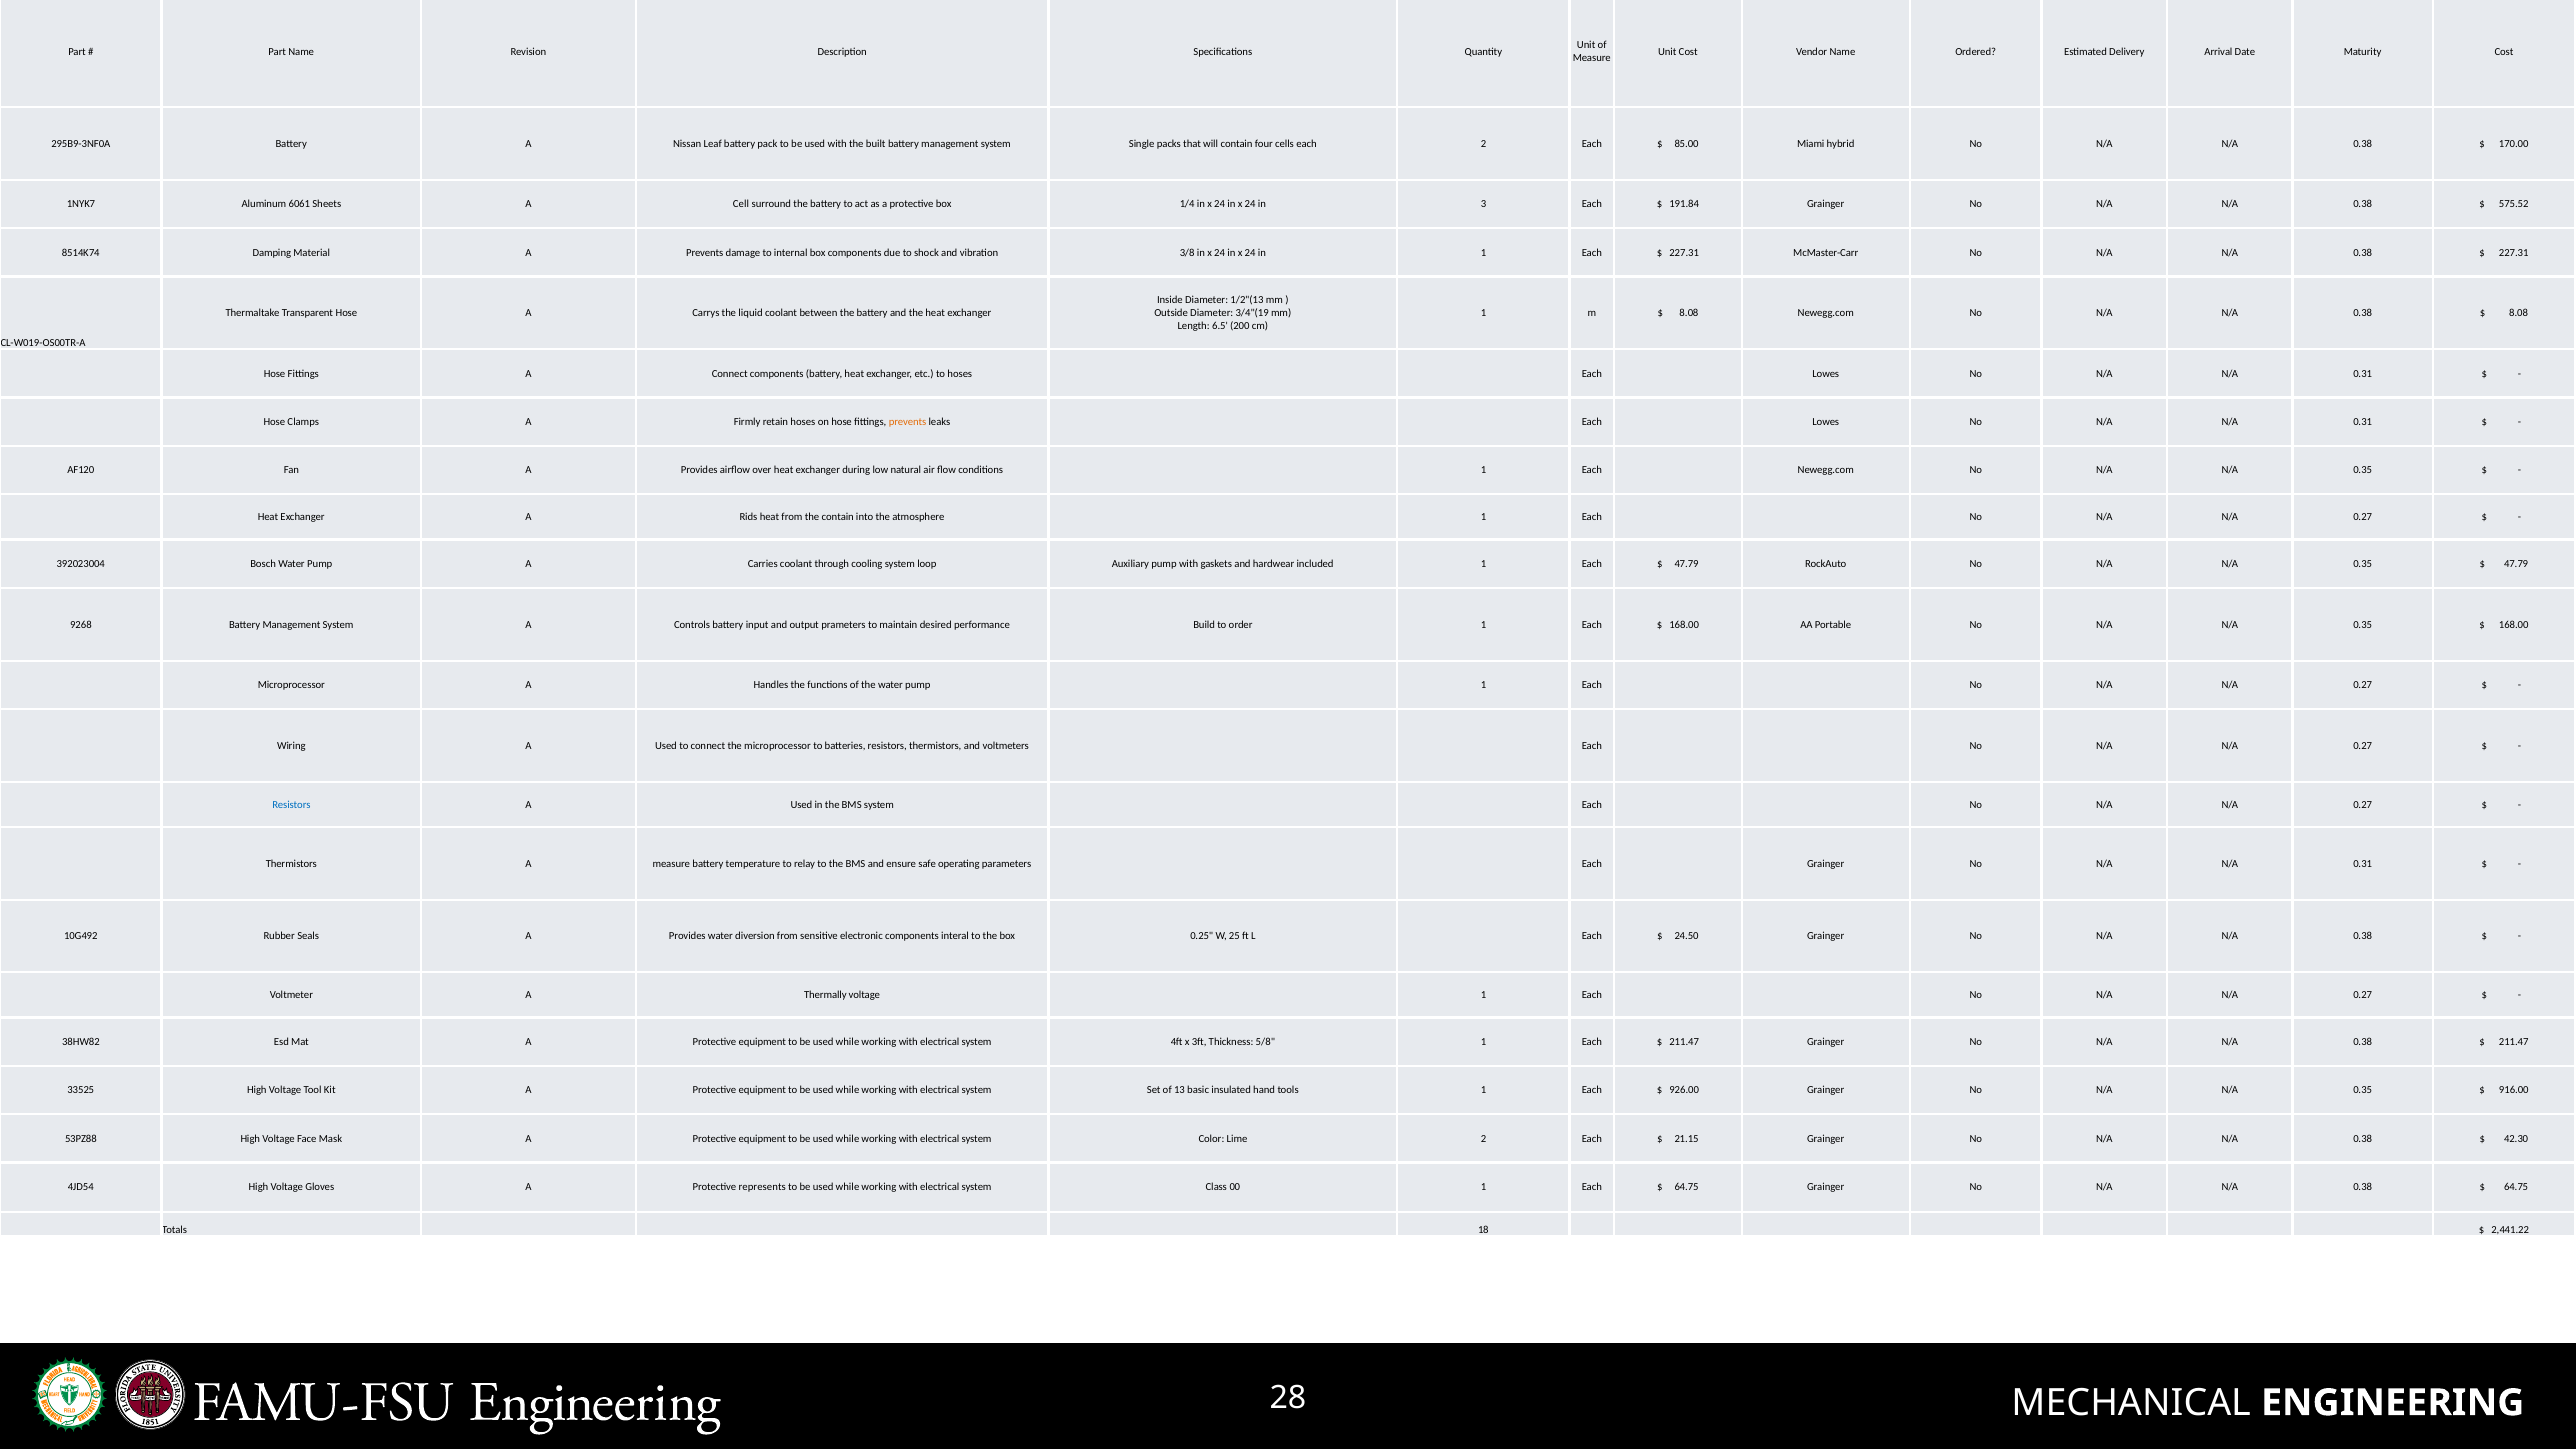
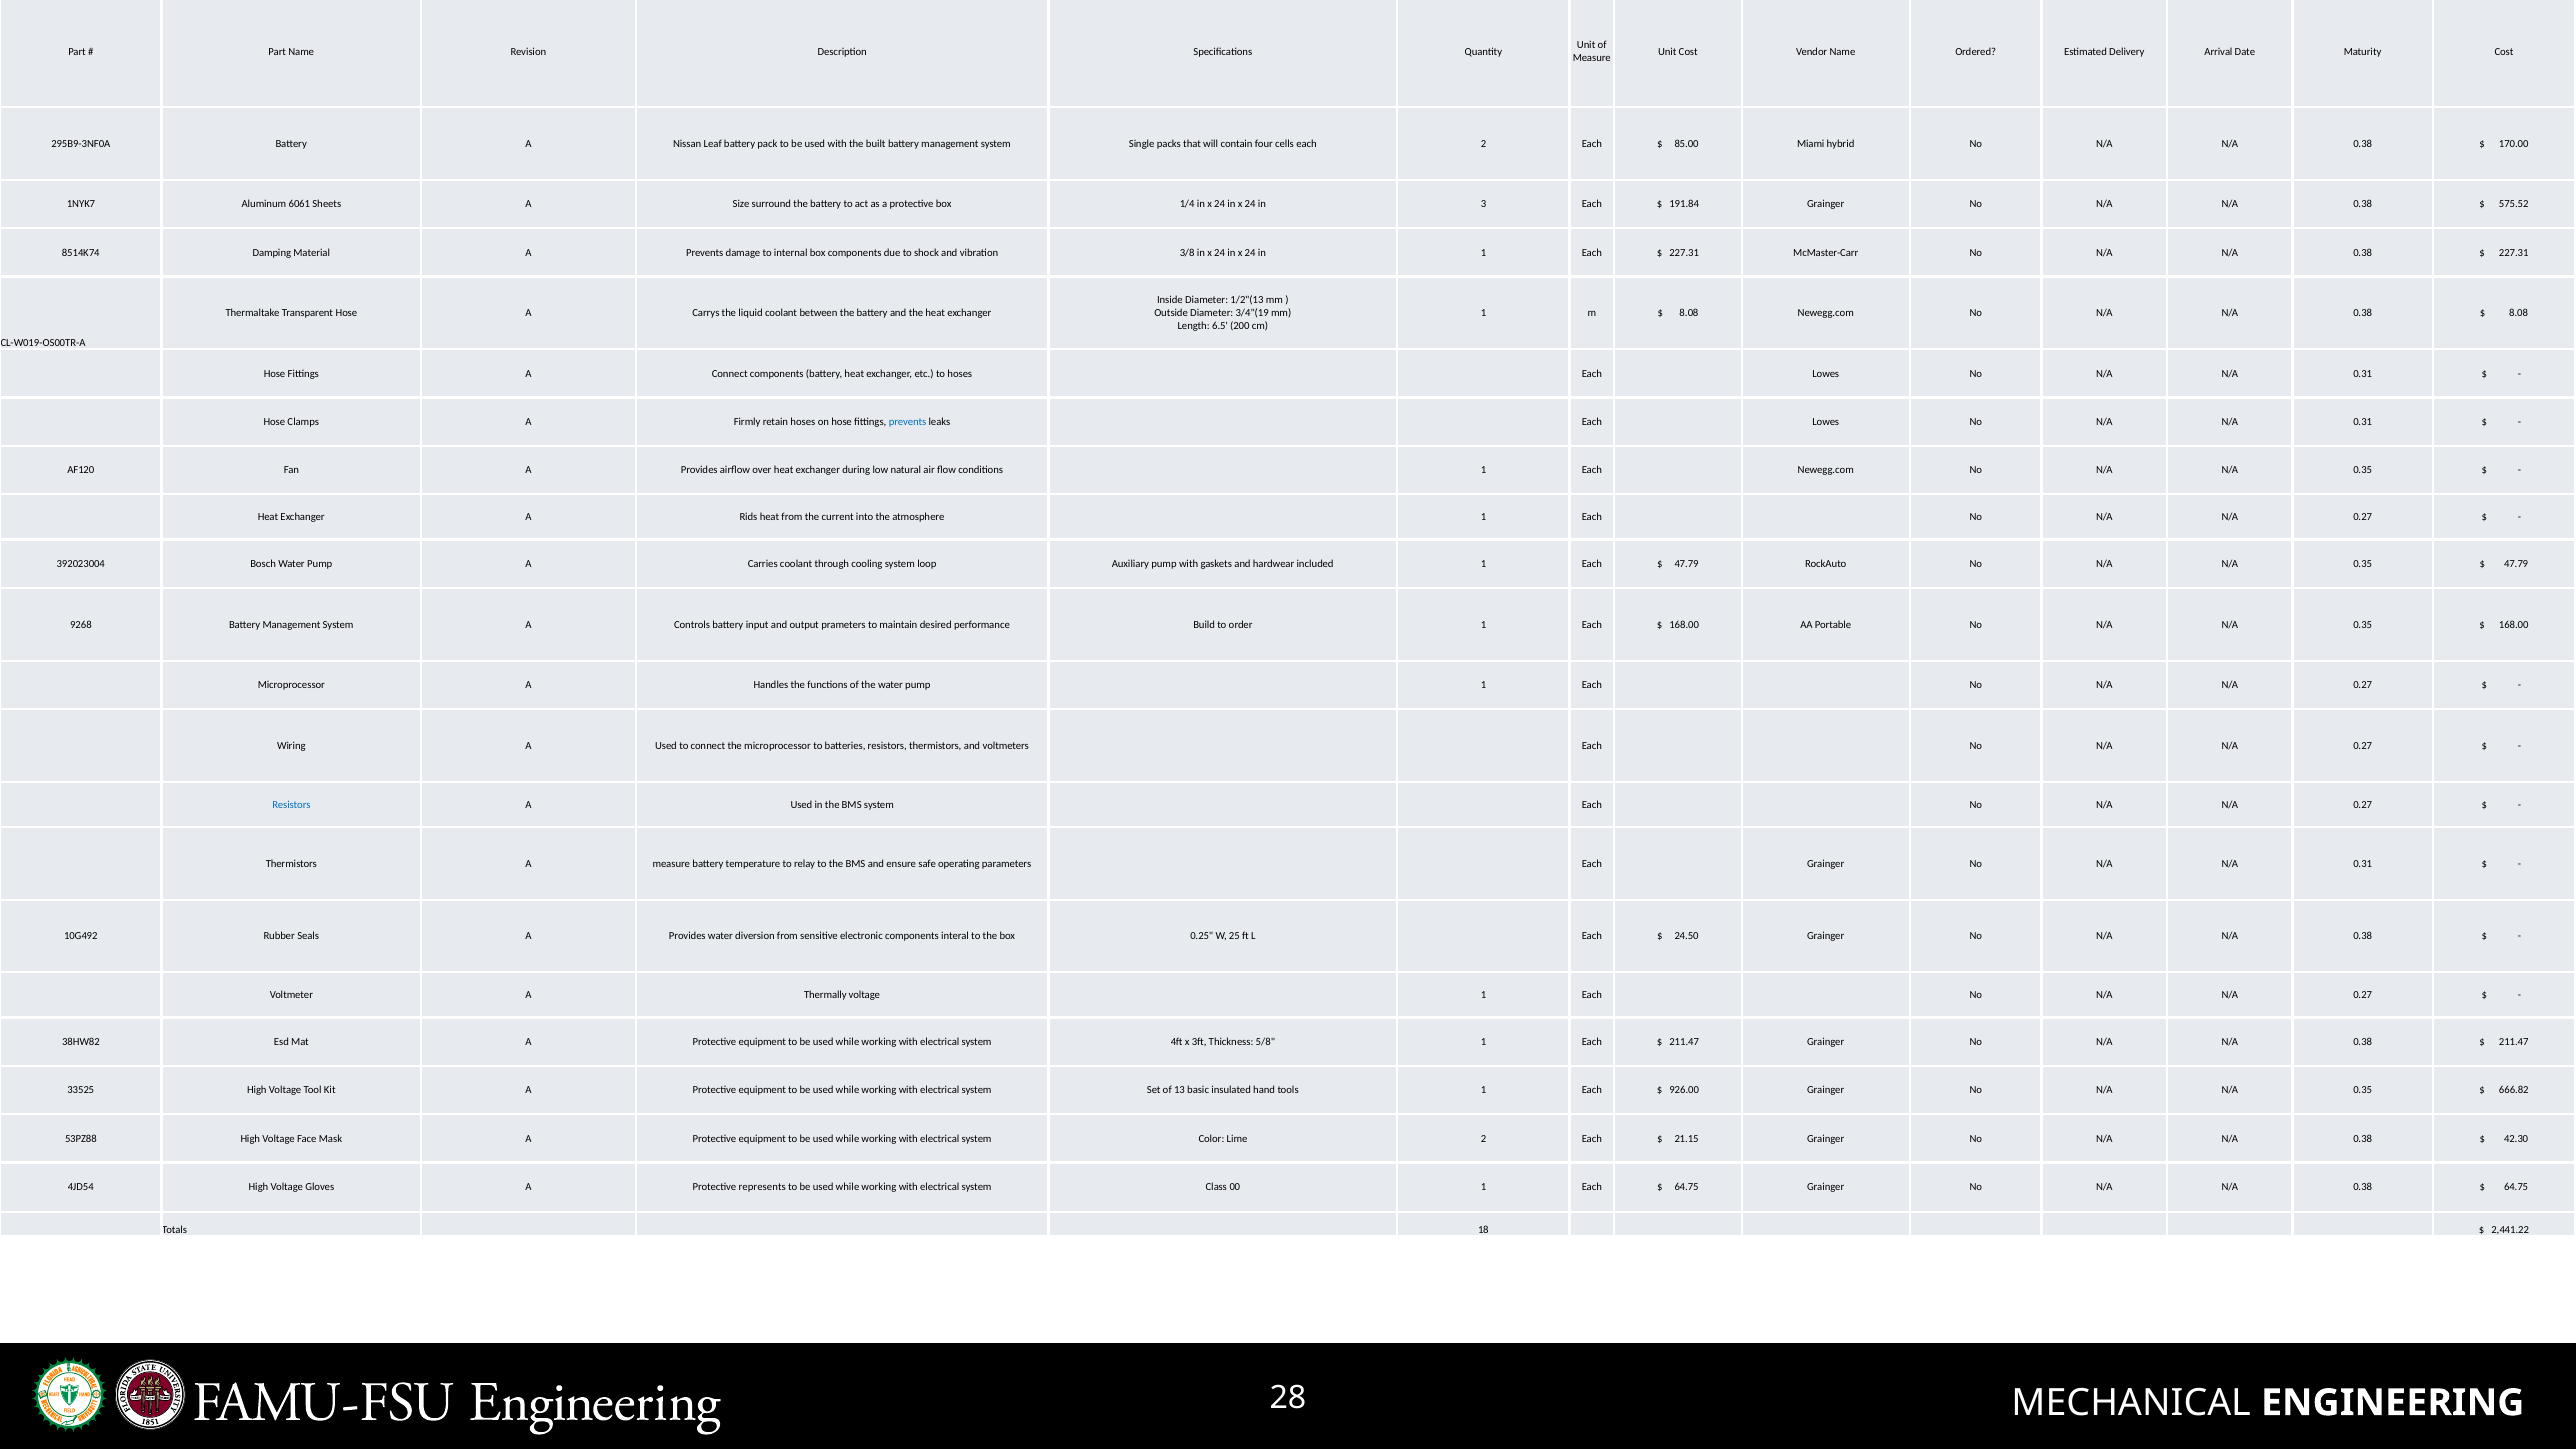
Cell: Cell -> Size
prevents at (908, 422) colour: orange -> blue
the contain: contain -> current
916.00: 916.00 -> 666.82
